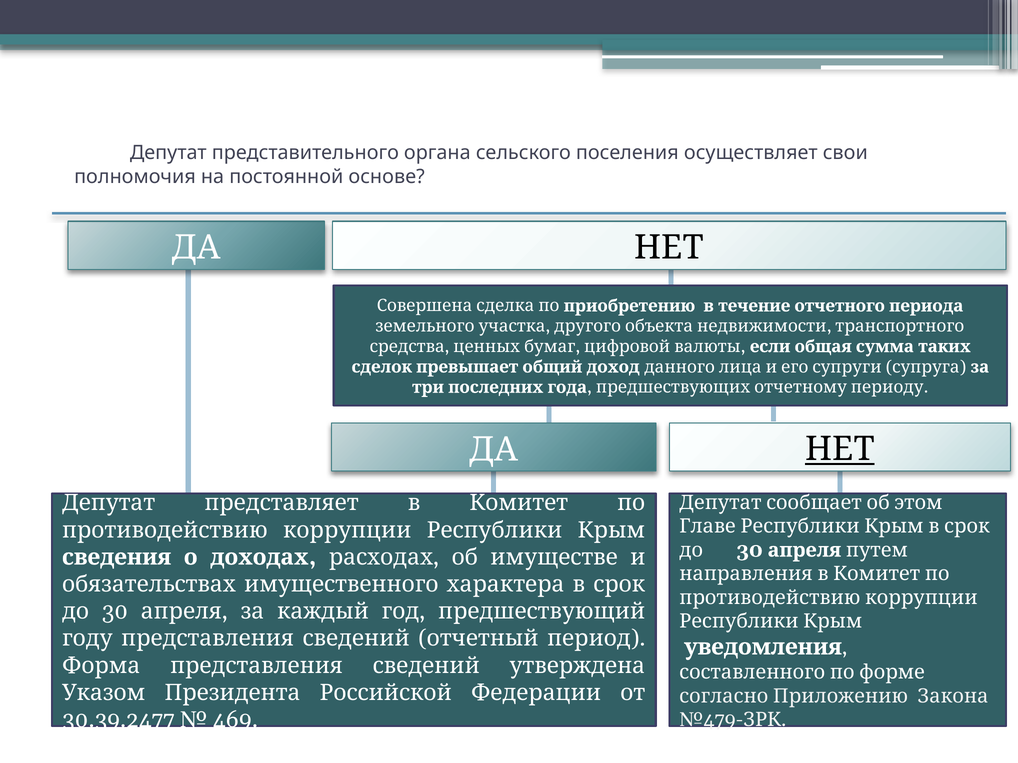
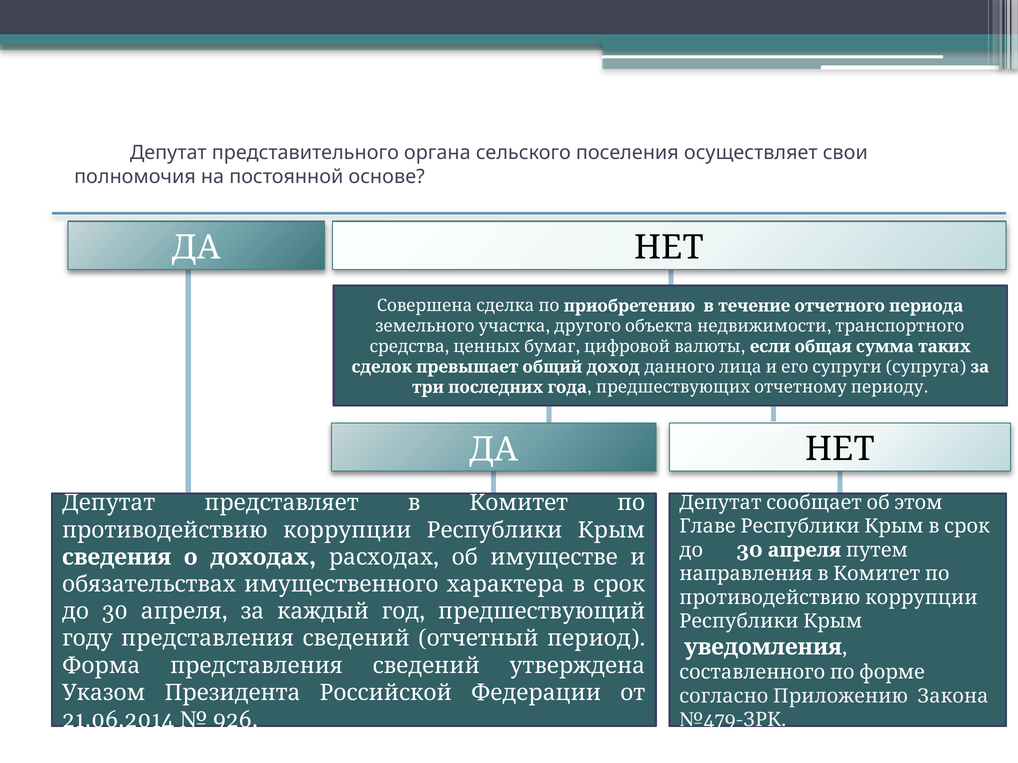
НЕТ at (840, 450) underline: present -> none
30.39.2477: 30.39.2477 -> 21.06.2014
469: 469 -> 926
